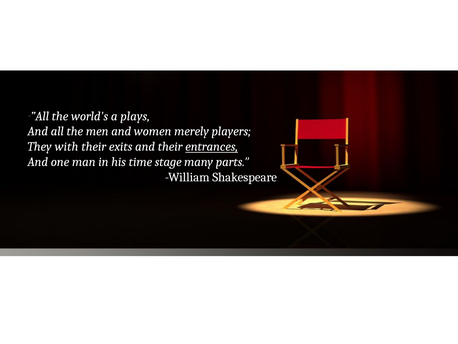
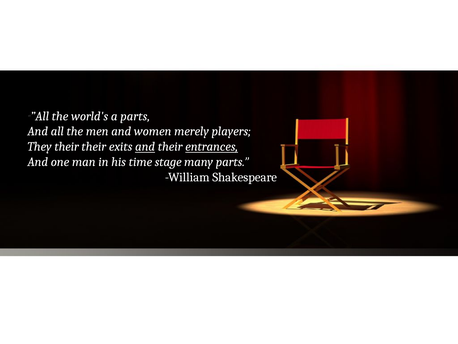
a plays: plays -> parts
They with: with -> their
and at (145, 147) underline: none -> present
